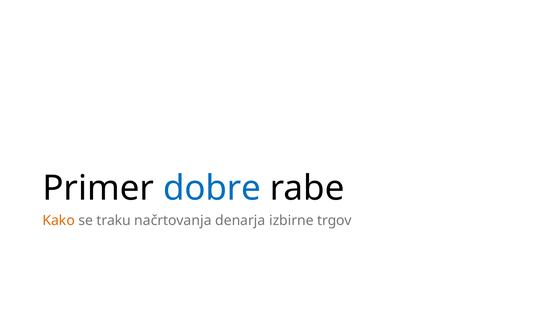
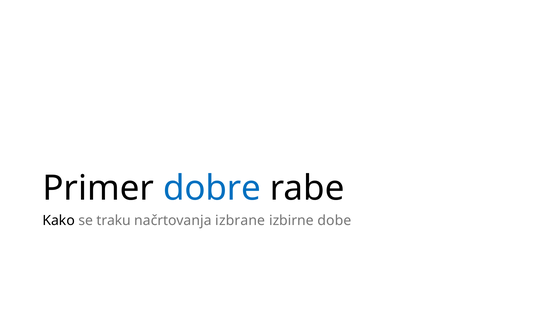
Kako colour: orange -> black
denarja: denarja -> izbrane
trgov: trgov -> dobe
